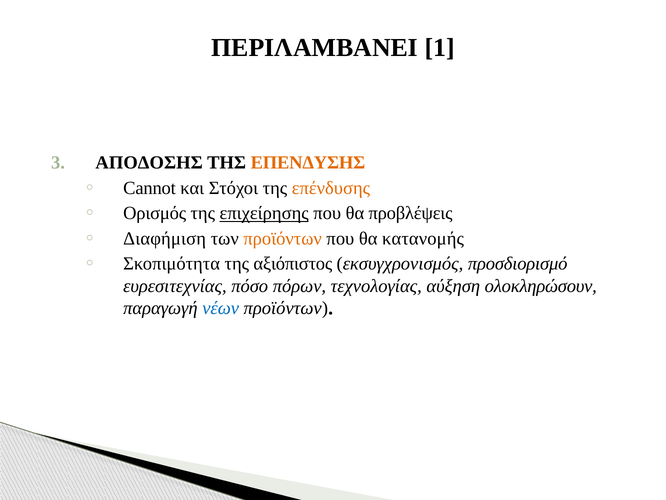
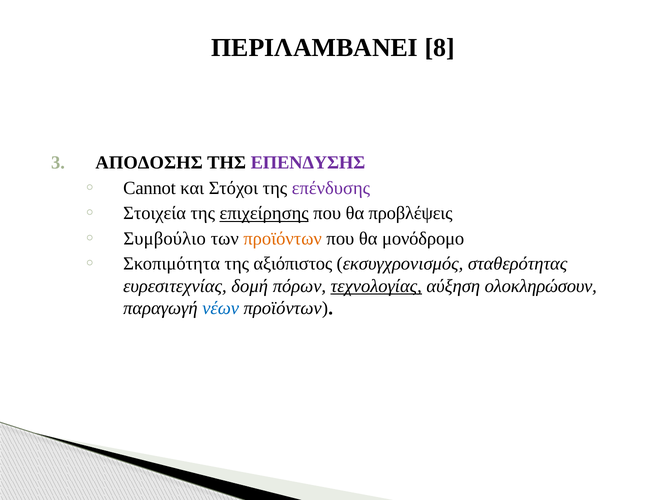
1: 1 -> 8
ΕΠΕΝΔΥΣΗΣ colour: orange -> purple
επένδυσης colour: orange -> purple
Ορισμός: Ορισμός -> Στοιχεία
Διαφήμιση: Διαφήμιση -> Συμβούλιο
κατανομής: κατανομής -> μονόδρομο
προσδιορισμό: προσδιορισμό -> σταθερότητας
πόσο: πόσο -> δομή
τεχνολογίας underline: none -> present
